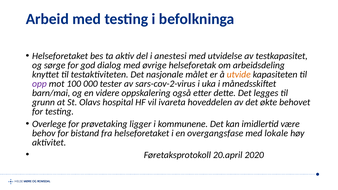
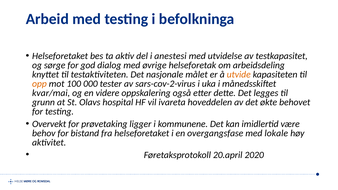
opp colour: purple -> orange
barn/mai: barn/mai -> kvar/mai
Overlege: Overlege -> Overvekt
